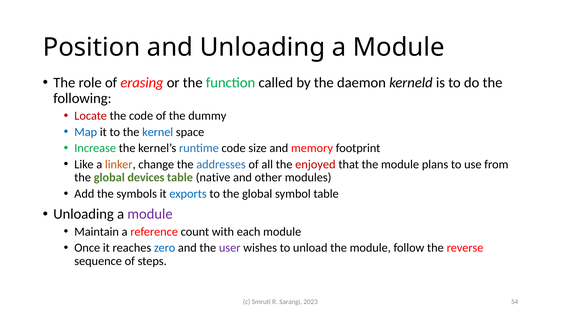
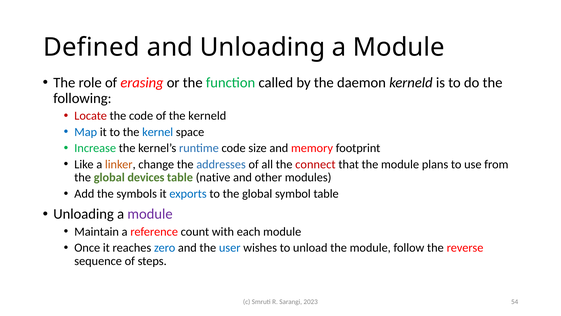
Position: Position -> Defined
the dummy: dummy -> kerneld
enjoyed: enjoyed -> connect
user colour: purple -> blue
